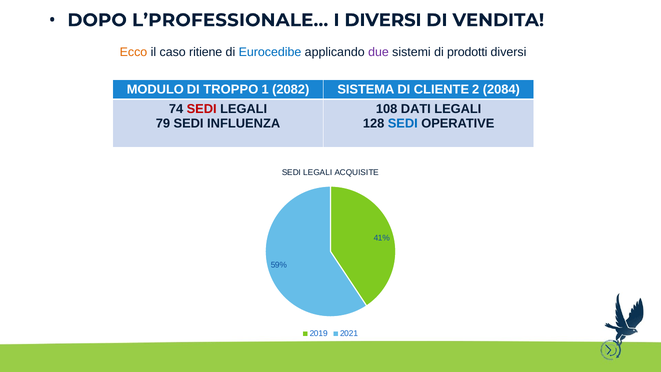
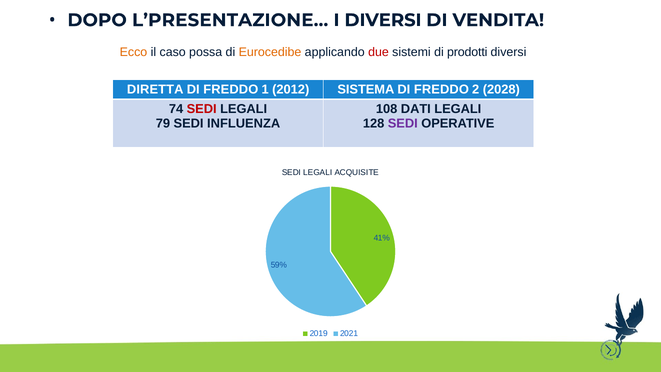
L’PROFESSIONALE: L’PROFESSIONALE -> L’PRESENTAZIONE
ritiene: ritiene -> possa
Eurocedibe colour: blue -> orange
due colour: purple -> red
MODULO: MODULO -> DIRETTA
TROPPO at (231, 90): TROPPO -> FREDDO
2082: 2082 -> 2012
SISTEMA DI CLIENTE: CLIENTE -> FREDDO
2084: 2084 -> 2028
SEDI at (403, 123) colour: blue -> purple
